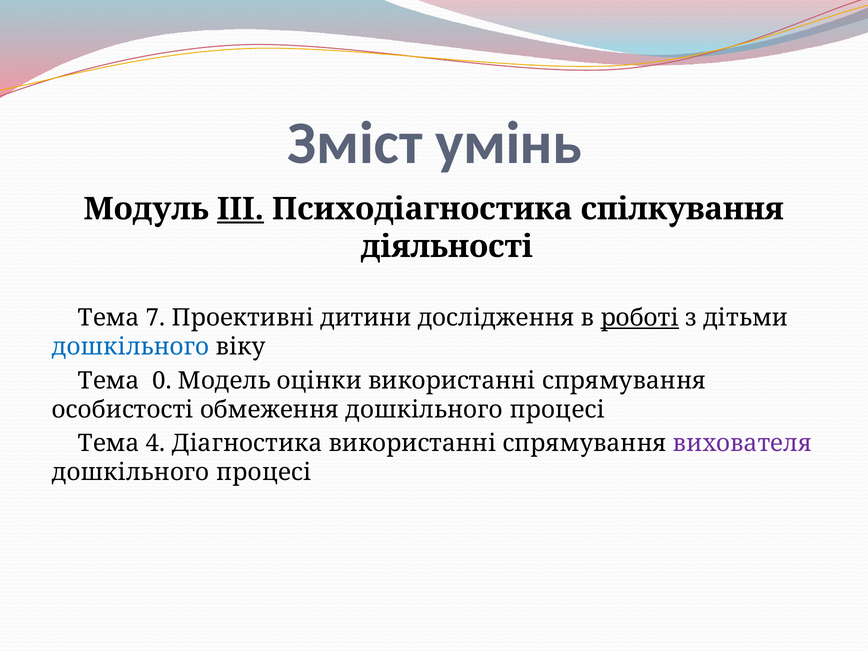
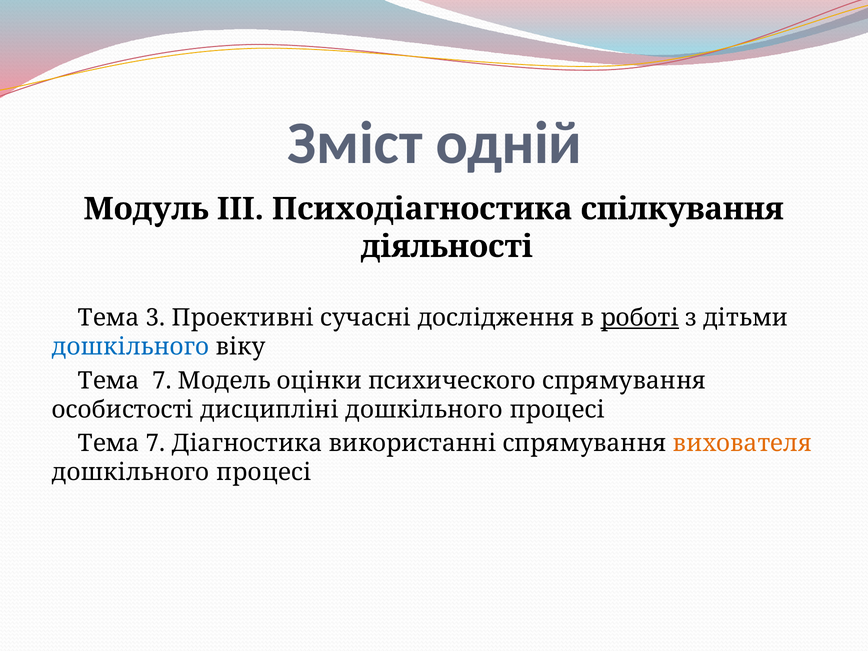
умінь: умінь -> одній
III underline: present -> none
7: 7 -> 3
дитини: дитини -> сучасні
0 at (162, 381): 0 -> 7
оцінки використанні: використанні -> психического
обмеження: обмеження -> дисципліні
4 at (156, 443): 4 -> 7
вихователя colour: purple -> orange
